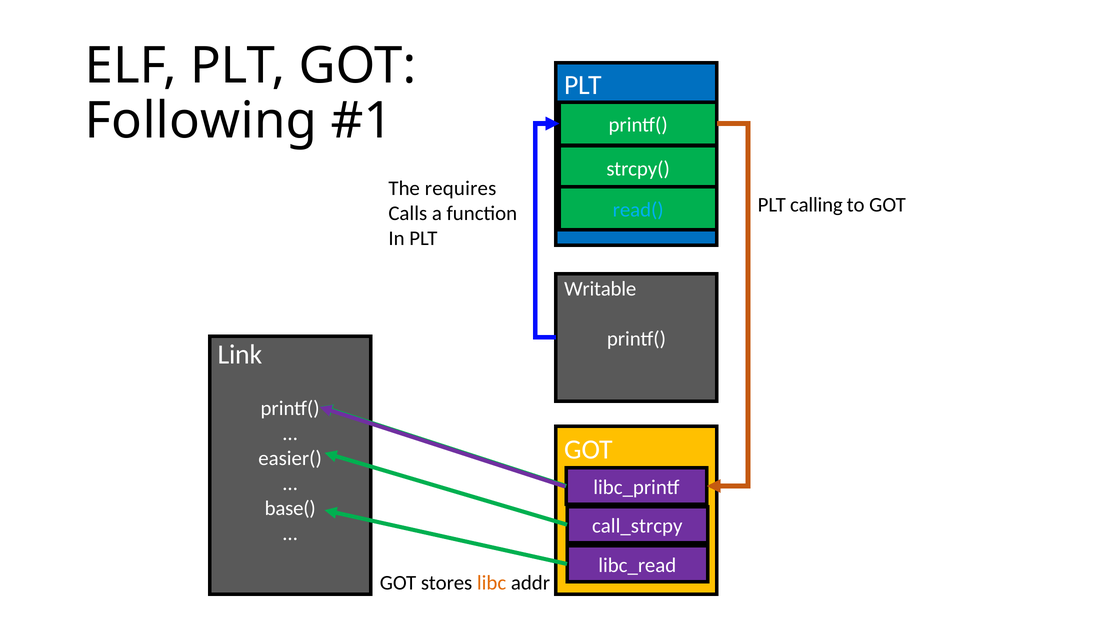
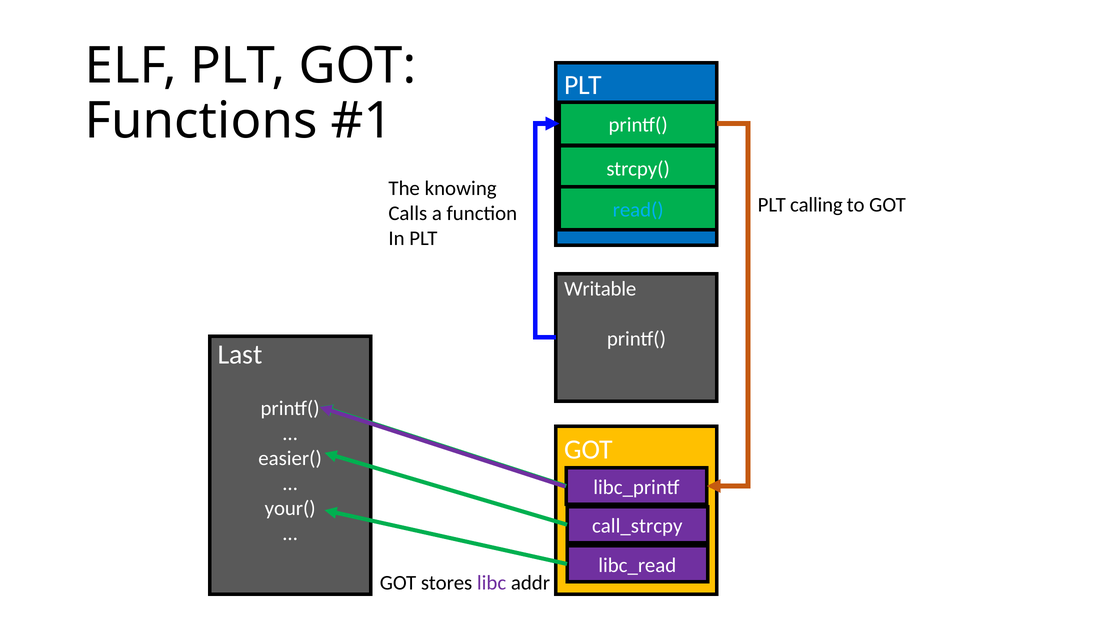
Following: Following -> Functions
requires: requires -> knowing
Link: Link -> Last
base(: base( -> your(
libc colour: orange -> purple
